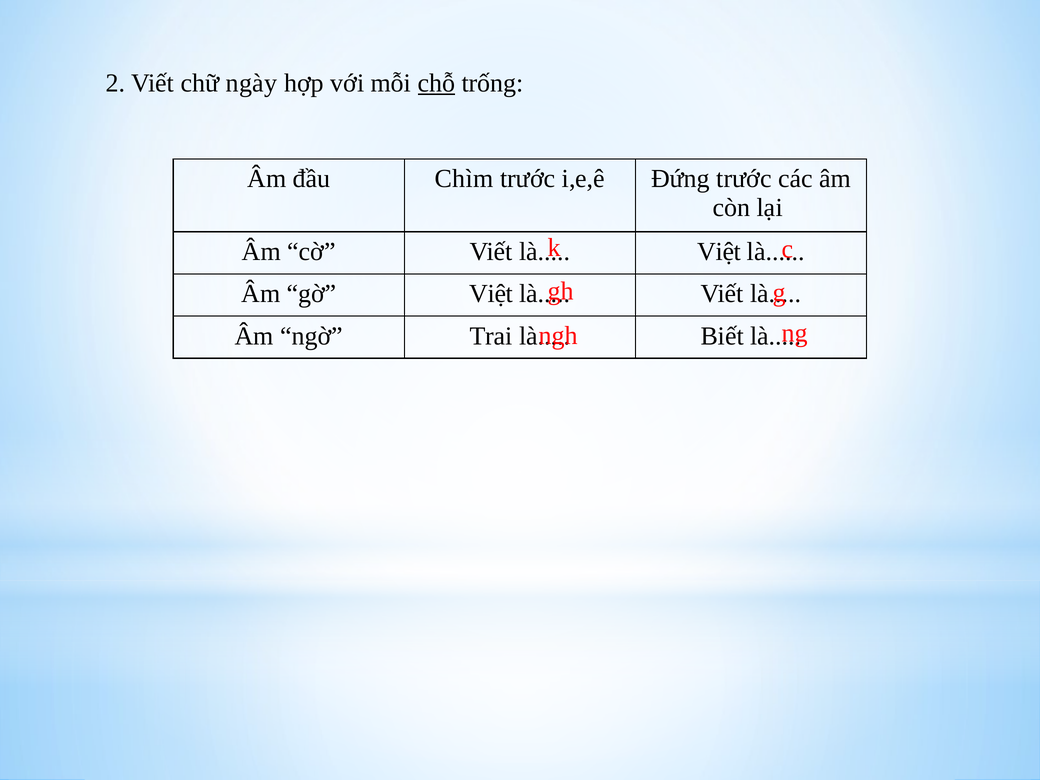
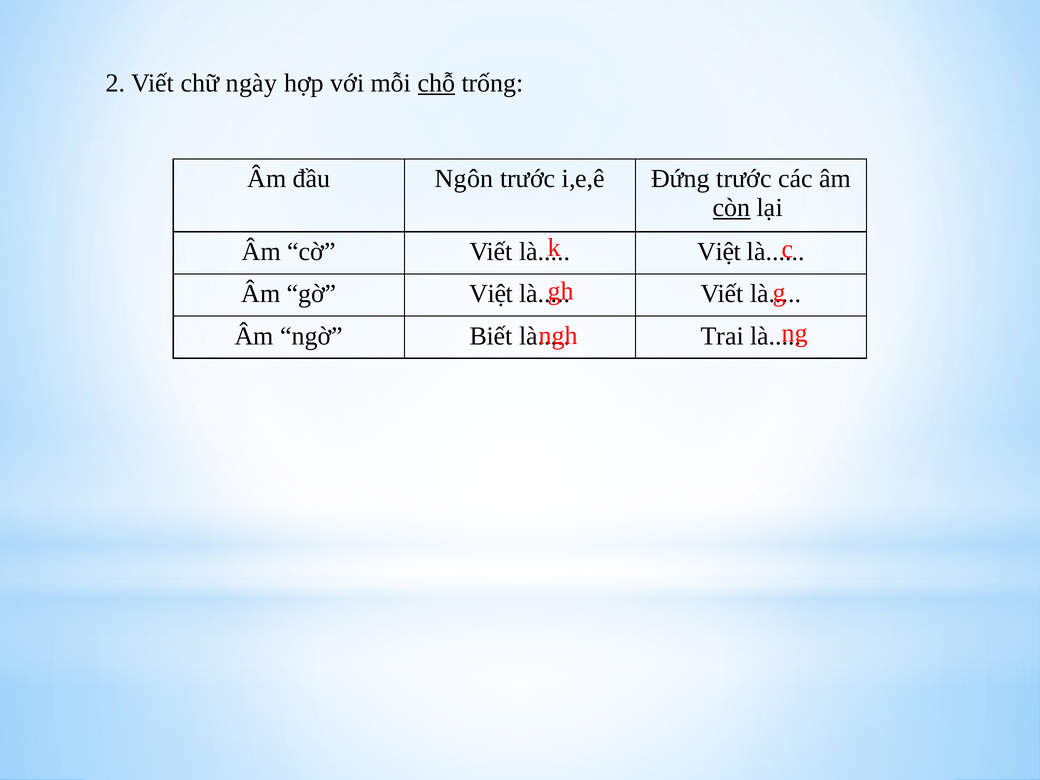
Chìm: Chìm -> Ngôn
còn underline: none -> present
Trai: Trai -> Biết
Biết: Biết -> Trai
